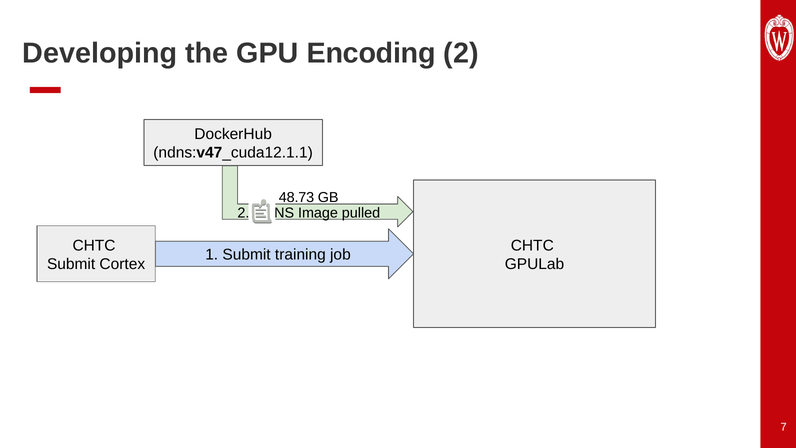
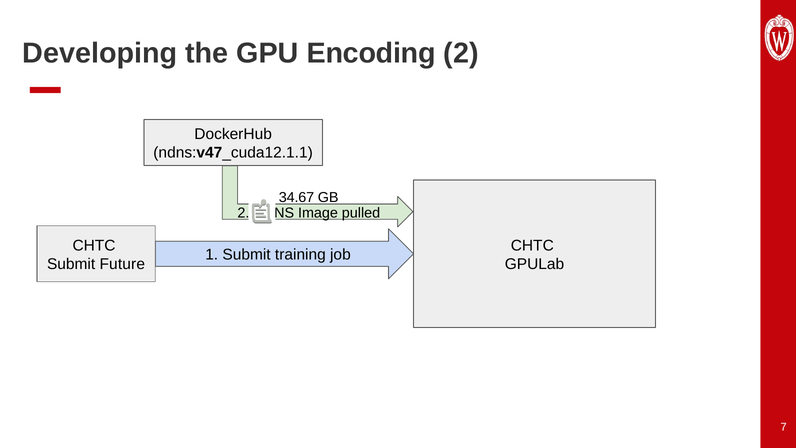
48.73: 48.73 -> 34.67
Cortex: Cortex -> Future
